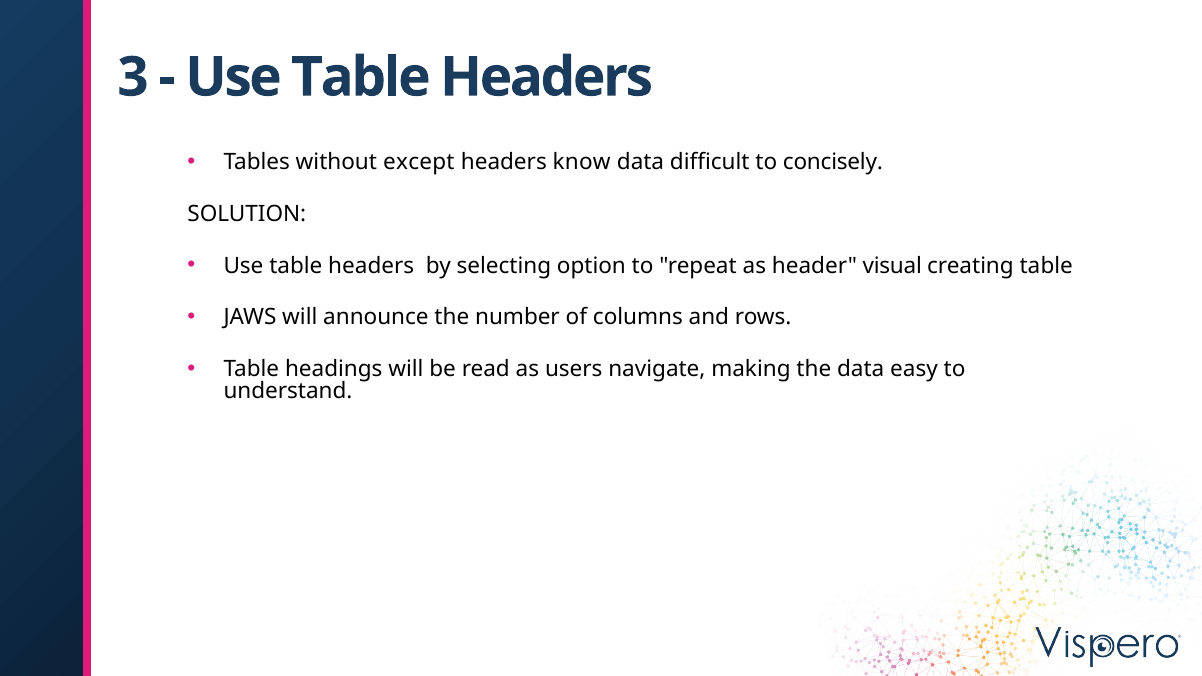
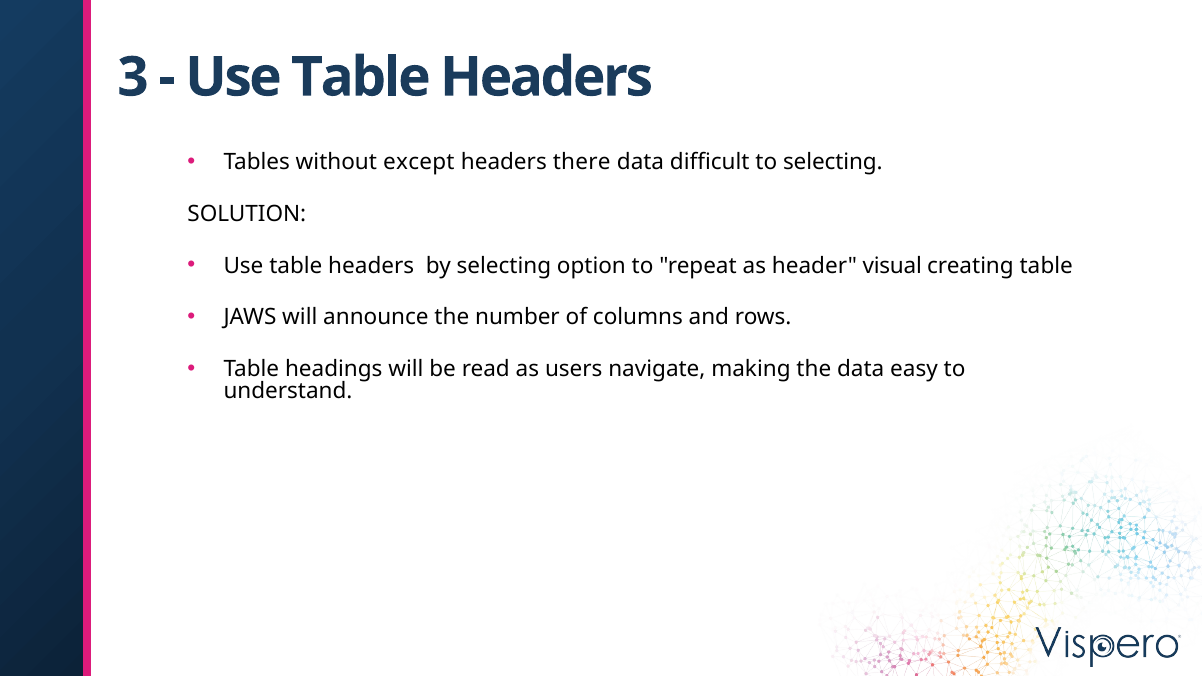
know: know -> there
to concisely: concisely -> selecting
